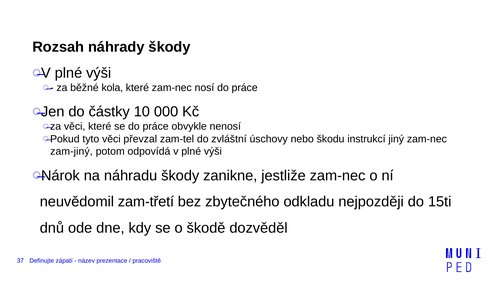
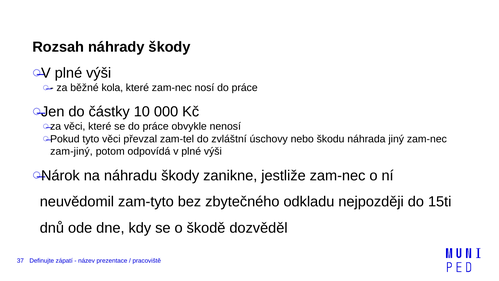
instrukcí: instrukcí -> náhrada
zam-třetí: zam-třetí -> zam-tyto
